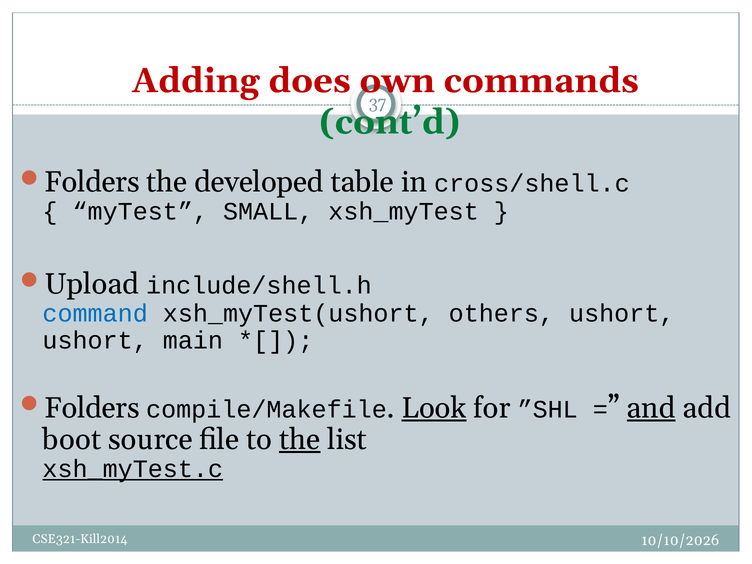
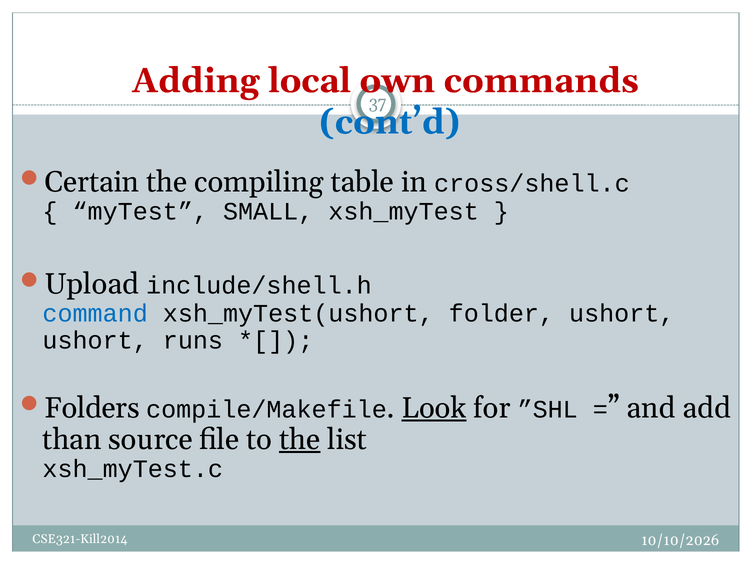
does: does -> local
cont’d colour: green -> blue
Folders at (92, 182): Folders -> Certain
developed: developed -> compiling
others: others -> folder
main: main -> runs
and underline: present -> none
boot: boot -> than
xsh_myTest.c underline: present -> none
